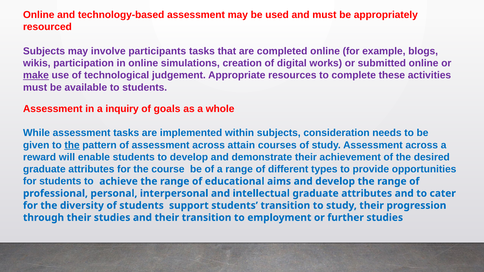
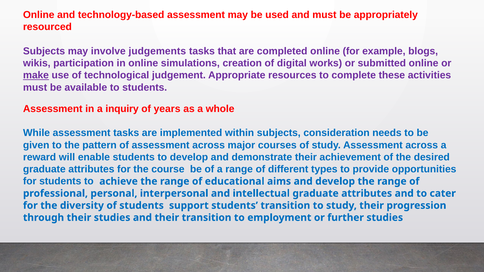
participants: participants -> judgements
goals: goals -> years
the at (72, 145) underline: present -> none
attain: attain -> major
